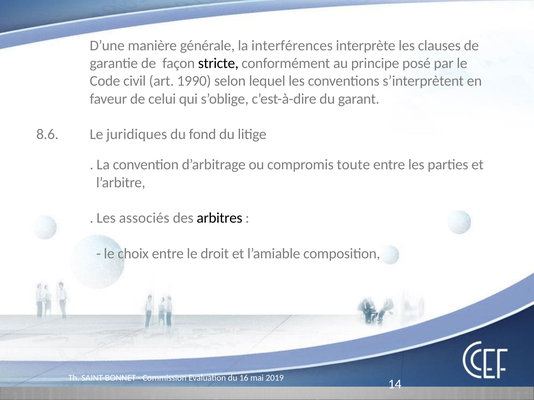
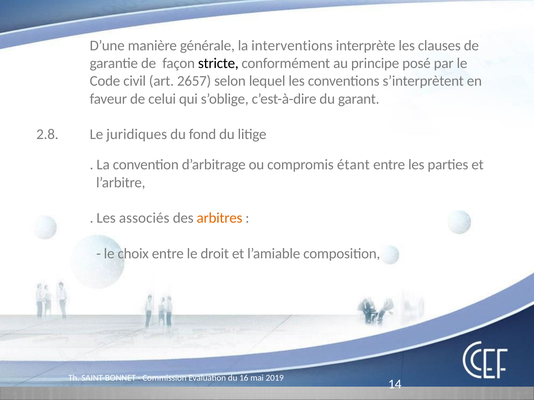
interférences: interférences -> interventions
1990: 1990 -> 2657
8.6: 8.6 -> 2.8
toute: toute -> étant
arbitres colour: black -> orange
